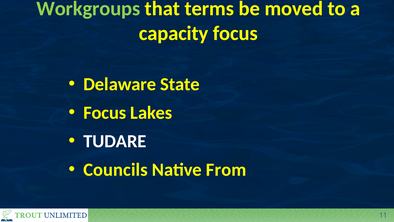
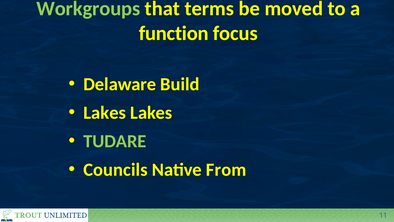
capacity: capacity -> function
State: State -> Build
Focus at (105, 113): Focus -> Lakes
TUDARE colour: white -> light green
